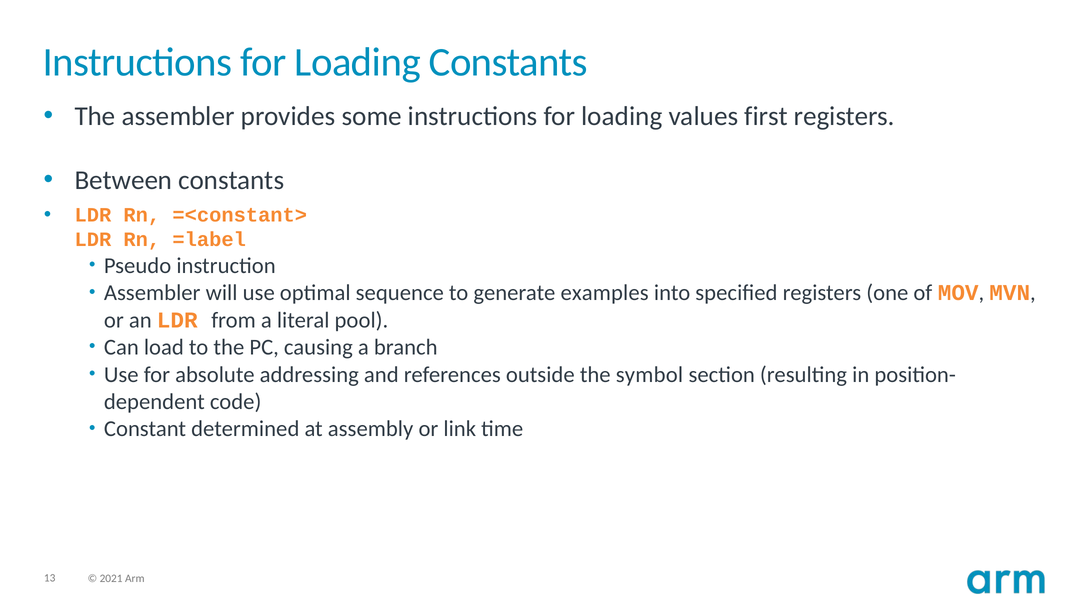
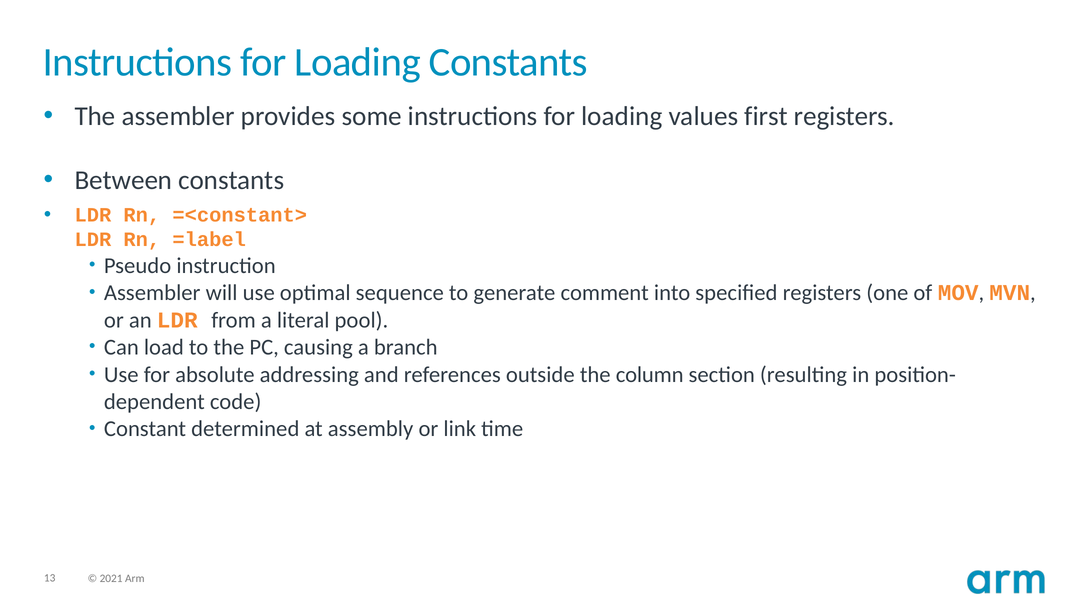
examples: examples -> comment
symbol: symbol -> column
